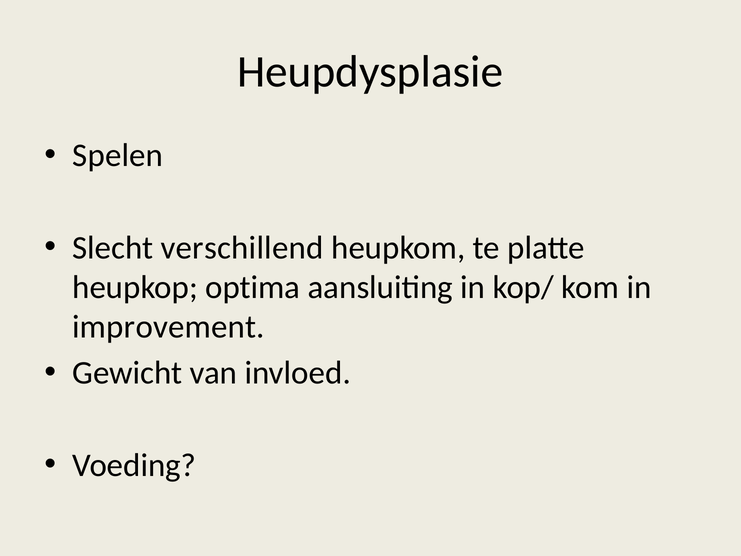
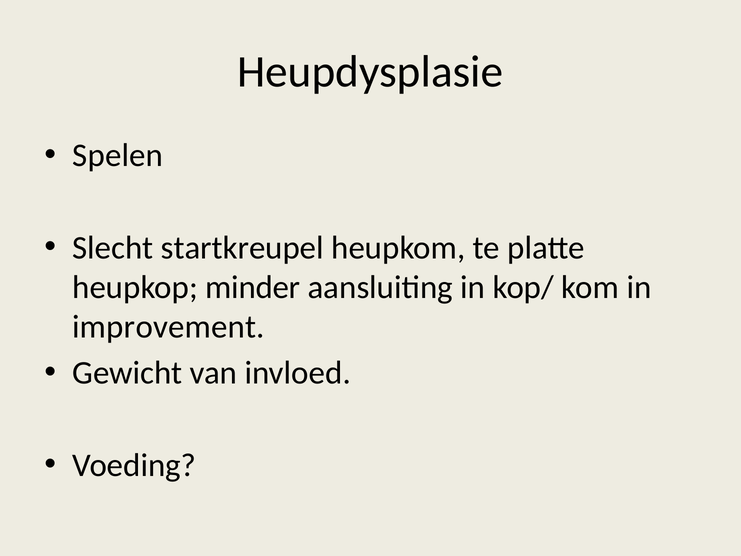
verschillend: verschillend -> startkreupel
optima: optima -> minder
